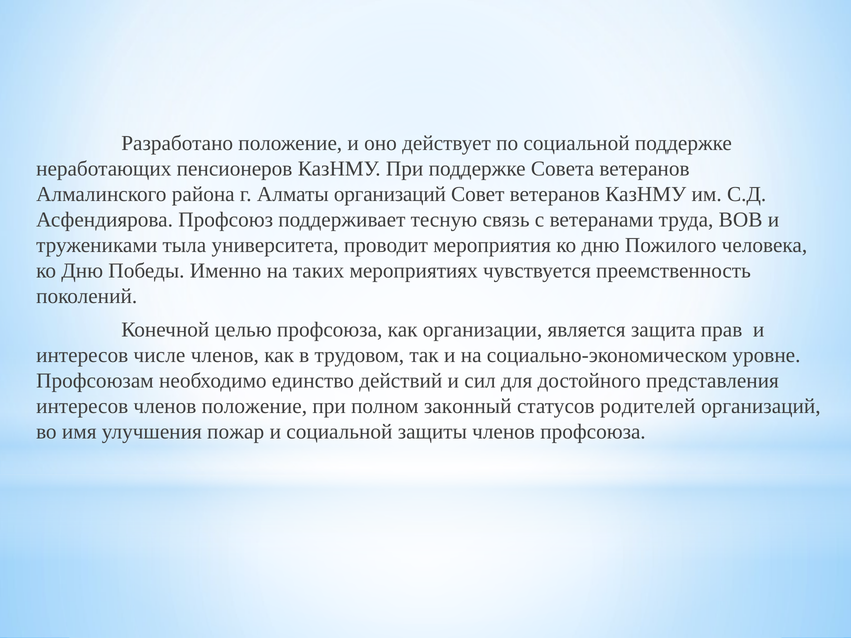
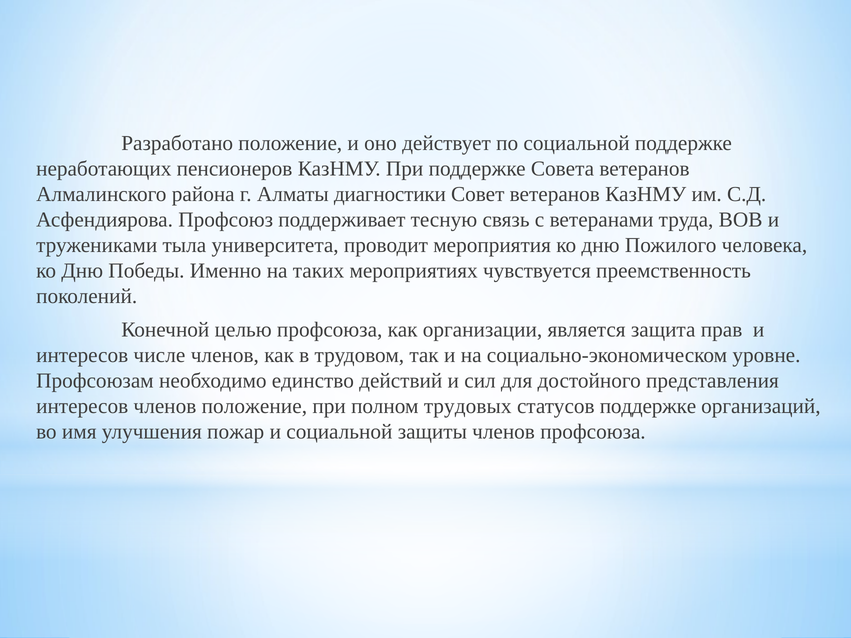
Алматы организаций: организаций -> диагностики
законный: законный -> трудовых
статусов родителей: родителей -> поддержке
